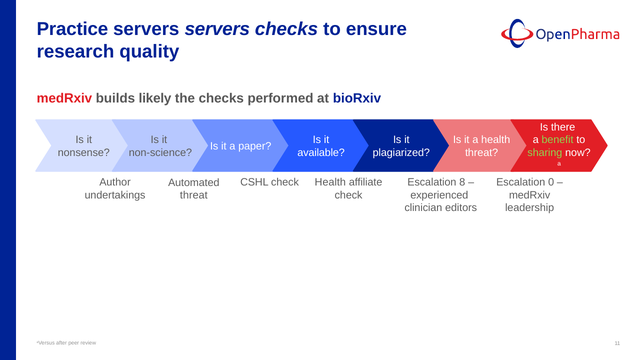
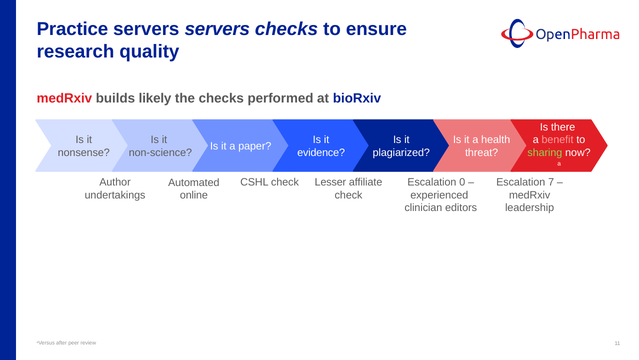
benefit colour: light green -> pink
available: available -> evidence
check Health: Health -> Lesser
8: 8 -> 0
0: 0 -> 7
threat at (194, 195): threat -> online
